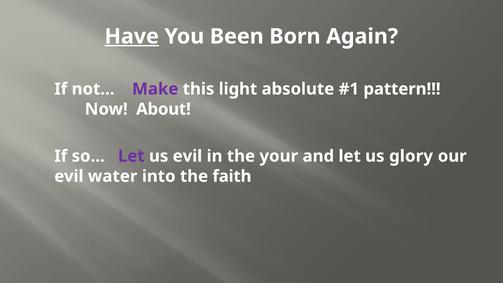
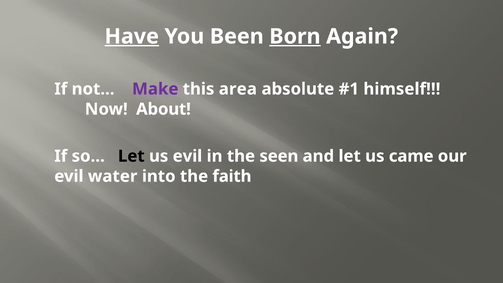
Born underline: none -> present
light: light -> area
pattern: pattern -> himself
Let at (131, 156) colour: purple -> black
your: your -> seen
glory: glory -> came
